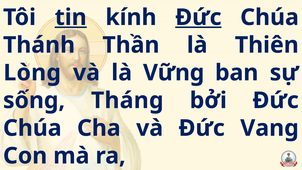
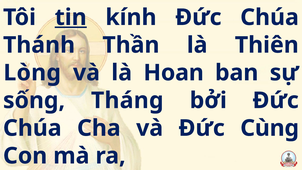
Đức at (198, 17) underline: present -> none
Vững: Vững -> Hoan
Vang: Vang -> Cùng
